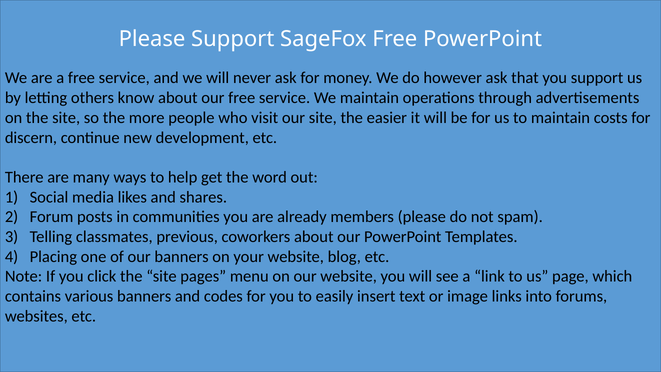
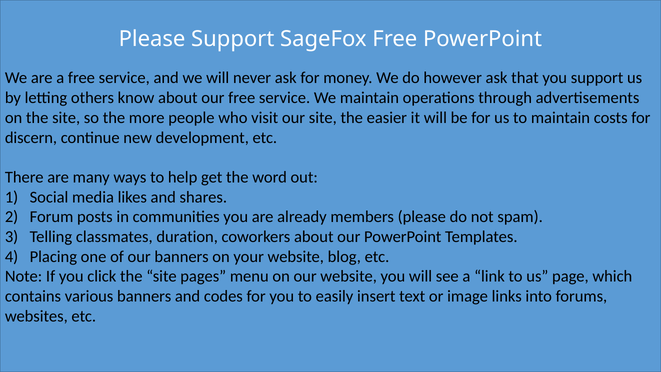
previous: previous -> duration
